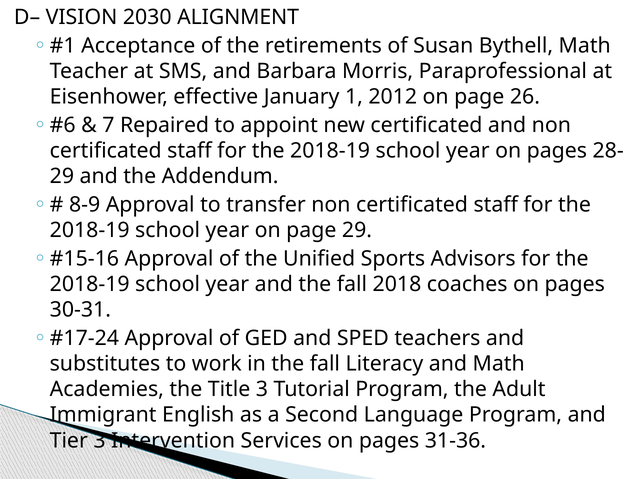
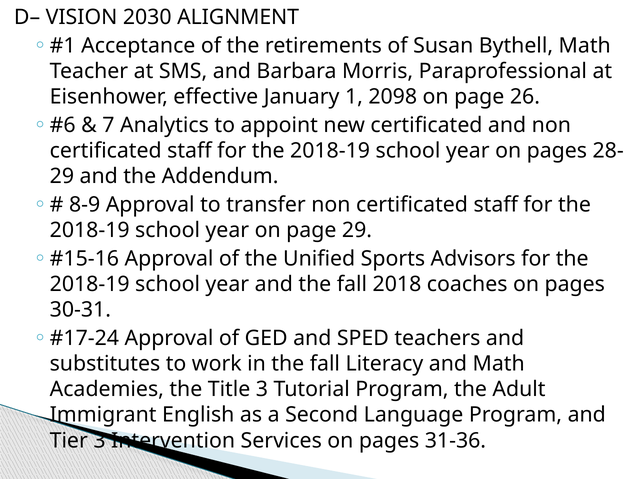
2012: 2012 -> 2098
Repaired: Repaired -> Analytics
